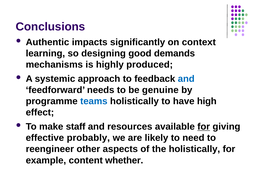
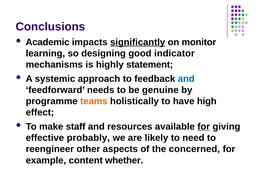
Authentic: Authentic -> Academic
significantly underline: none -> present
context: context -> monitor
demands: demands -> indicator
produced: produced -> statement
teams colour: blue -> orange
the holistically: holistically -> concerned
